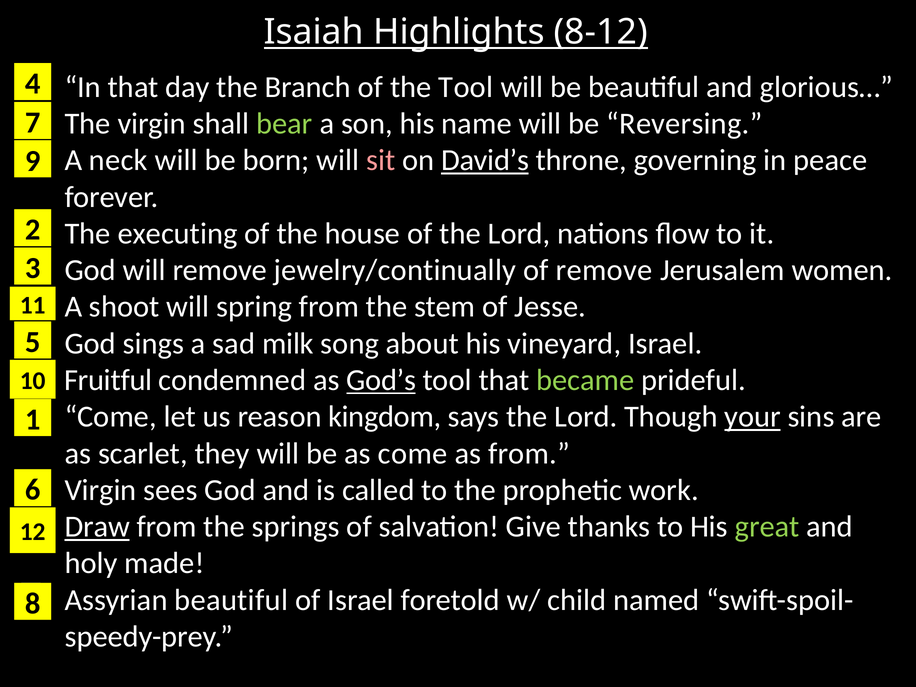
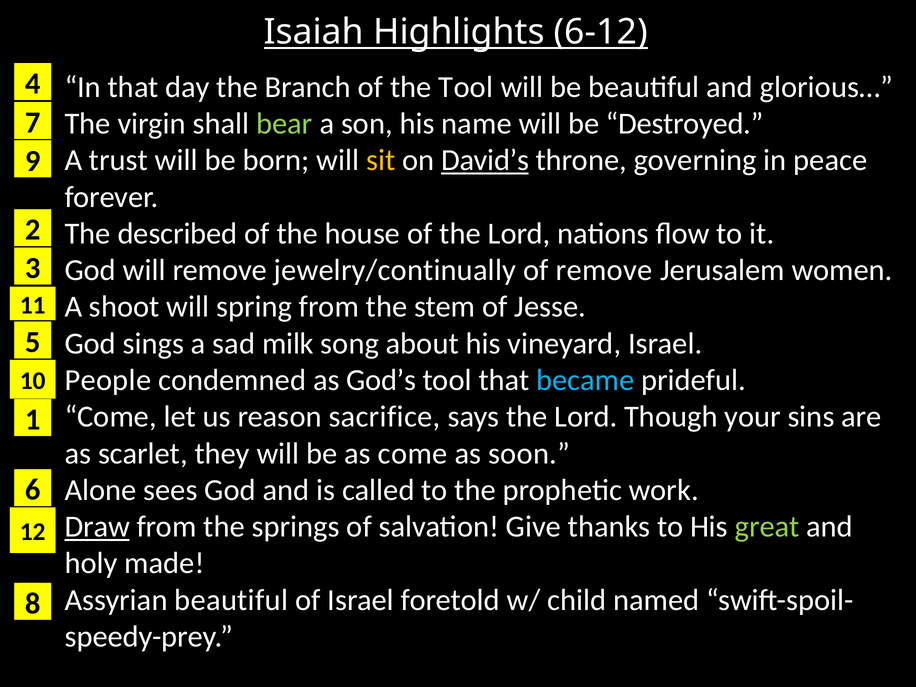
8-12: 8-12 -> 6-12
Reversing: Reversing -> Destroyed
neck: neck -> trust
sit colour: pink -> yellow
executing: executing -> described
Fruitful: Fruitful -> People
God’s underline: present -> none
became colour: light green -> light blue
kingdom: kingdom -> sacrifice
your underline: present -> none
as from: from -> soon
Virgin at (101, 490): Virgin -> Alone
